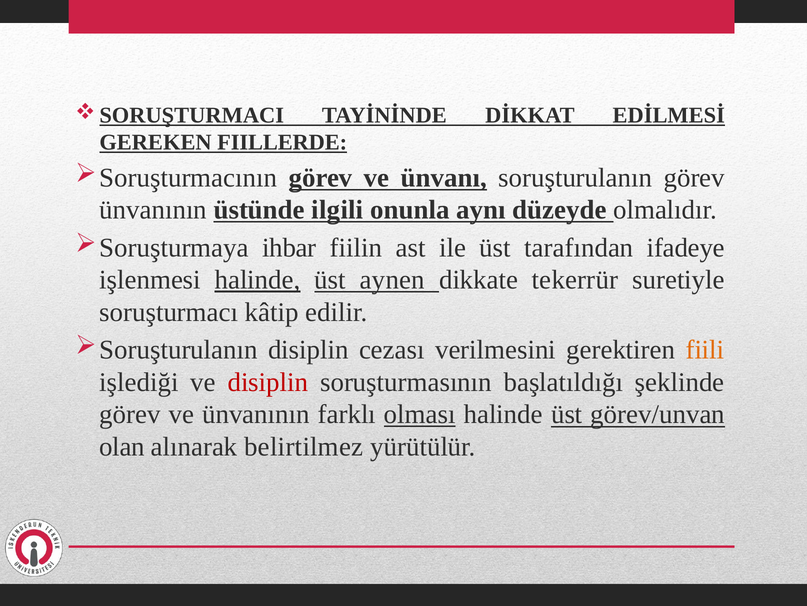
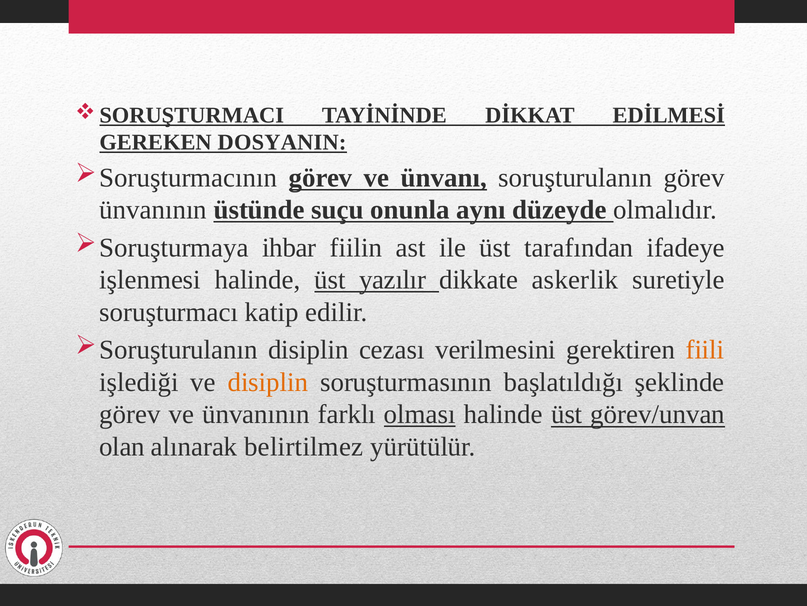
FIILLERDE: FIILLERDE -> DOSYANIN
ilgili: ilgili -> suçu
halinde at (258, 280) underline: present -> none
aynen: aynen -> yazılır
tekerrür: tekerrür -> askerlik
kâtip: kâtip -> katip
disiplin at (268, 382) colour: red -> orange
